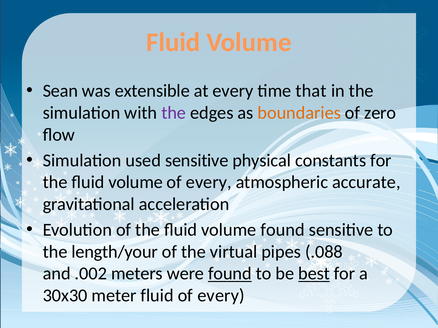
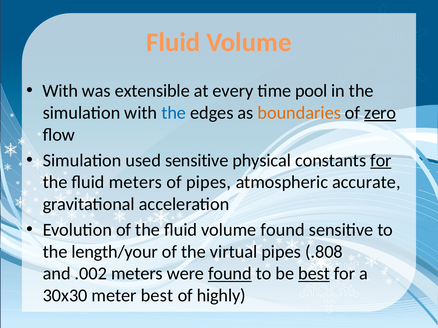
Sean at (60, 91): Sean -> With
that: that -> pool
the at (174, 113) colour: purple -> blue
zero underline: none -> present
for at (381, 161) underline: none -> present
volume at (136, 183): volume -> meters
every at (209, 183): every -> pipes
.088: .088 -> .808
meter fluid: fluid -> best
every at (221, 296): every -> highly
